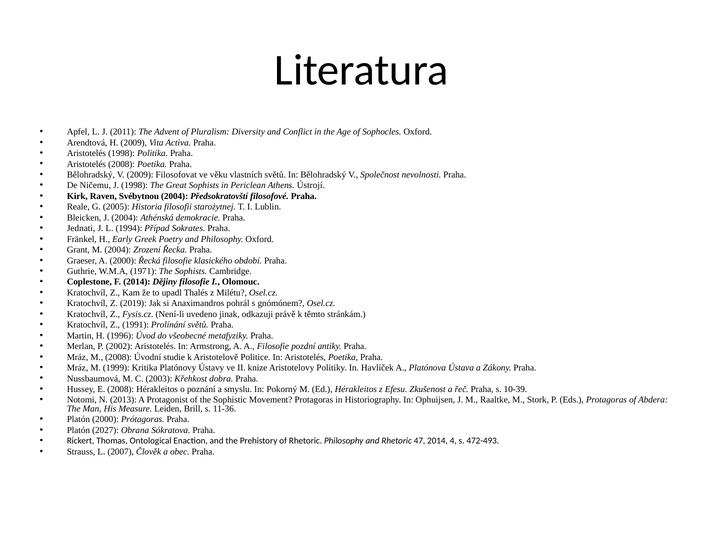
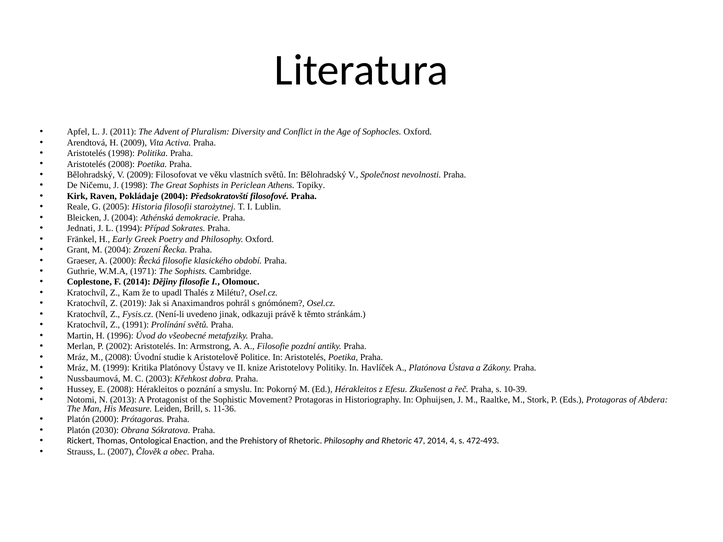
Ústrojí: Ústrojí -> Topiky
Svébytnou: Svébytnou -> Pokládaje
2027: 2027 -> 2030
